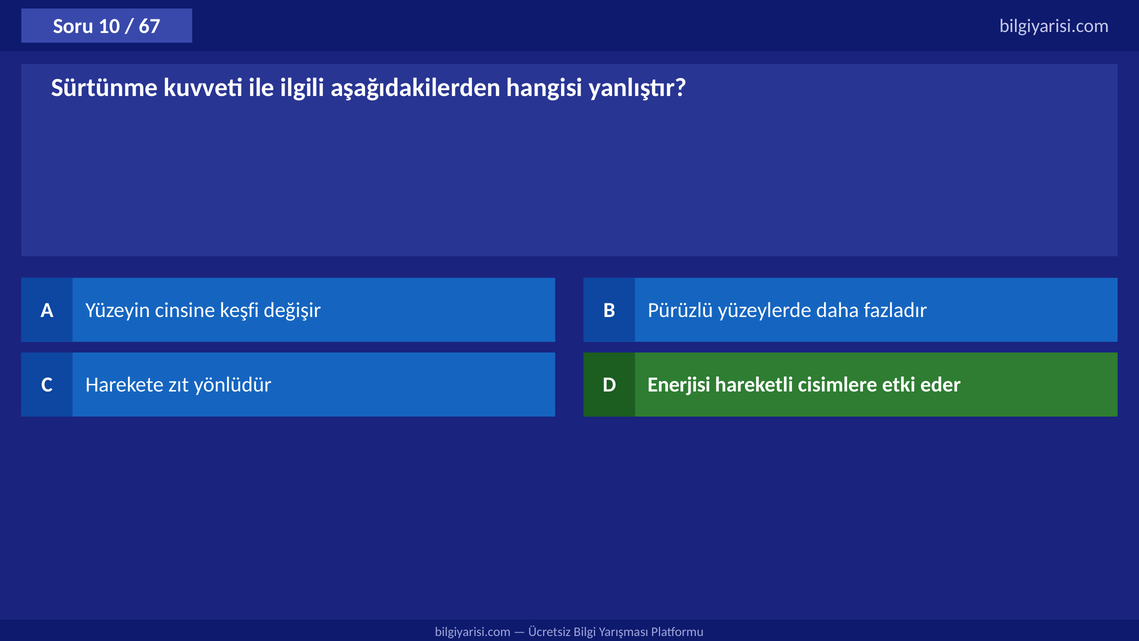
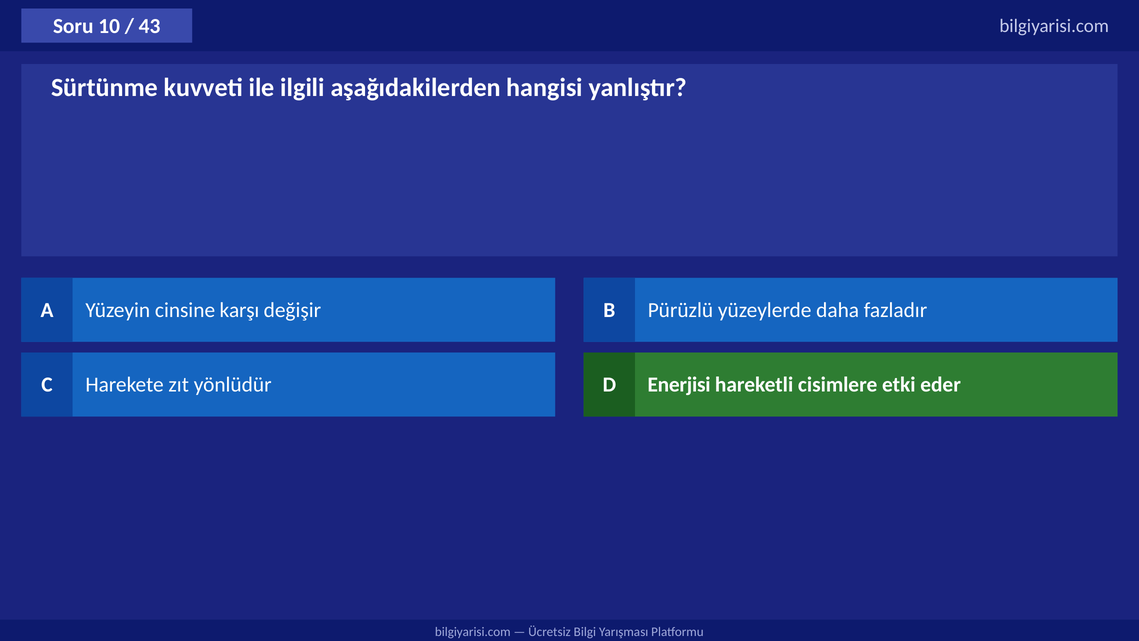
67: 67 -> 43
keşfi: keşfi -> karşı
